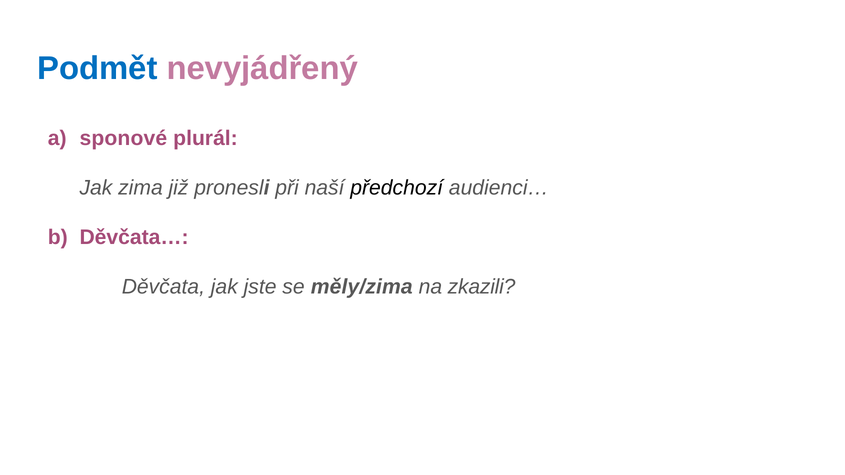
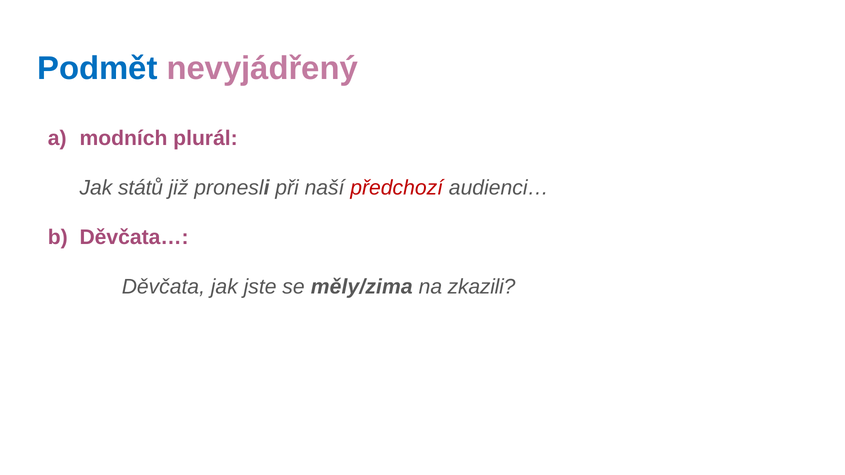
sponové: sponové -> modních
zima: zima -> států
předchozí colour: black -> red
